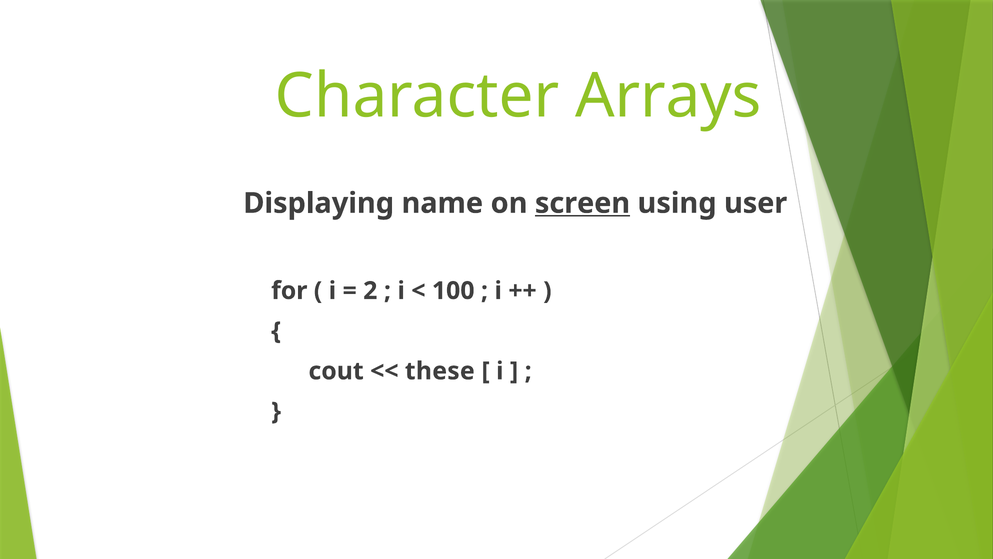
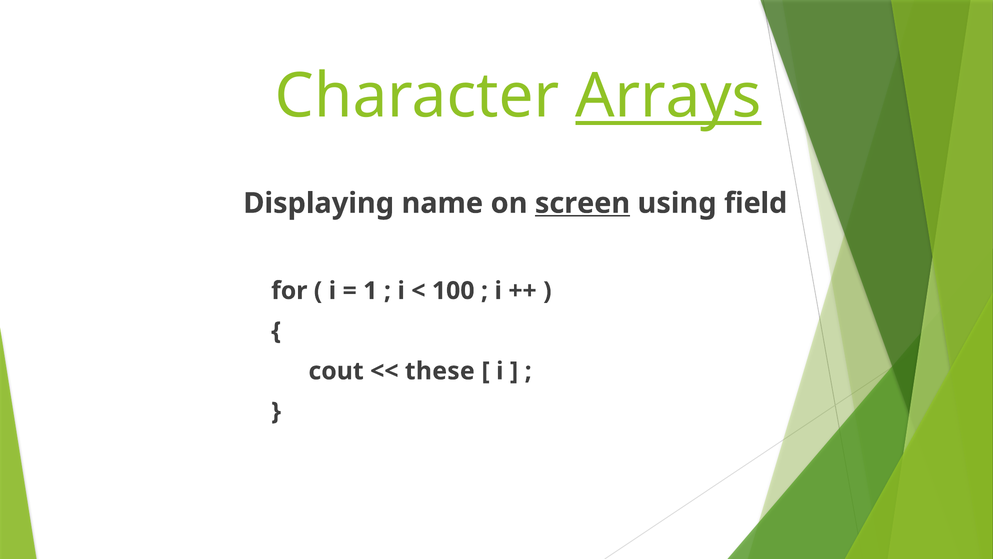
Arrays underline: none -> present
user: user -> field
2: 2 -> 1
